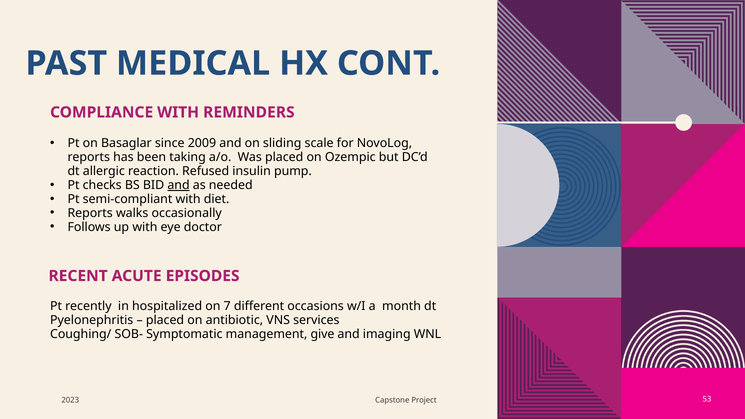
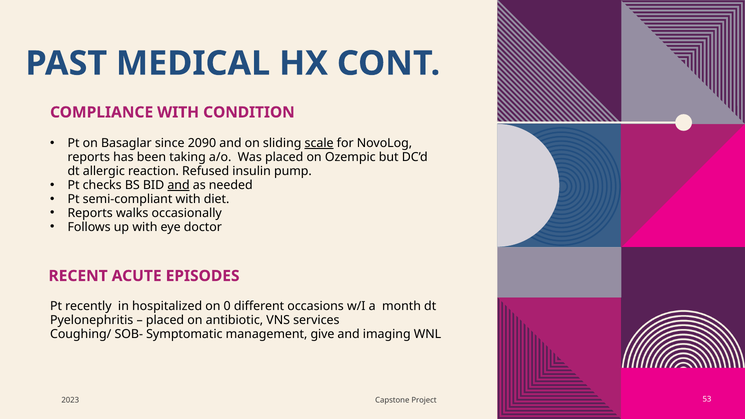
REMINDERS: REMINDERS -> CONDITION
2009: 2009 -> 2090
scale underline: none -> present
7: 7 -> 0
